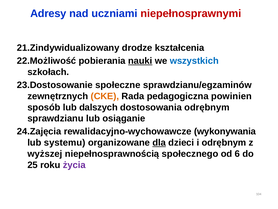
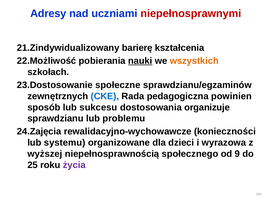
drodze: drodze -> barierę
wszystkich colour: blue -> orange
CKE colour: orange -> blue
dalszych: dalszych -> sukcesu
dostosowania odrębnym: odrębnym -> organizuje
osiąganie: osiąganie -> problemu
wykonywania: wykonywania -> konieczności
dla underline: present -> none
i odrębnym: odrębnym -> wyrazowa
6: 6 -> 9
